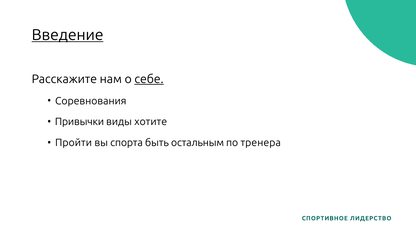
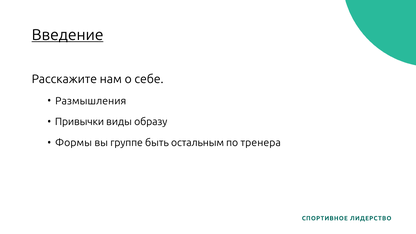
себе underline: present -> none
Соревнования: Соревнования -> Размышления
хотите: хотите -> образу
Пройти: Пройти -> Формы
спорта: спорта -> группе
